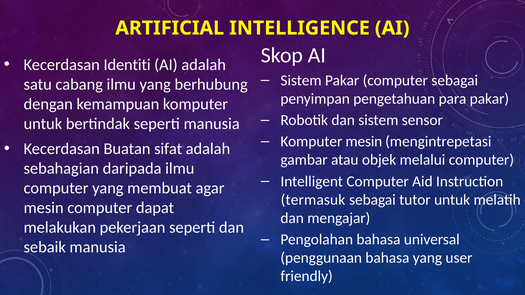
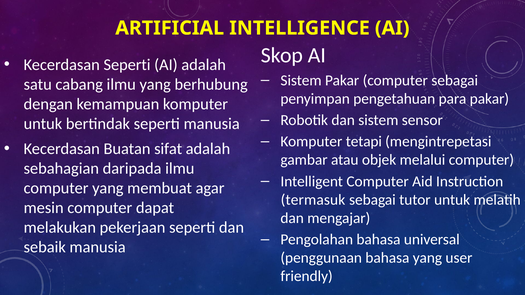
Kecerdasan Identiti: Identiti -> Seperti
Komputer mesin: mesin -> tetapi
